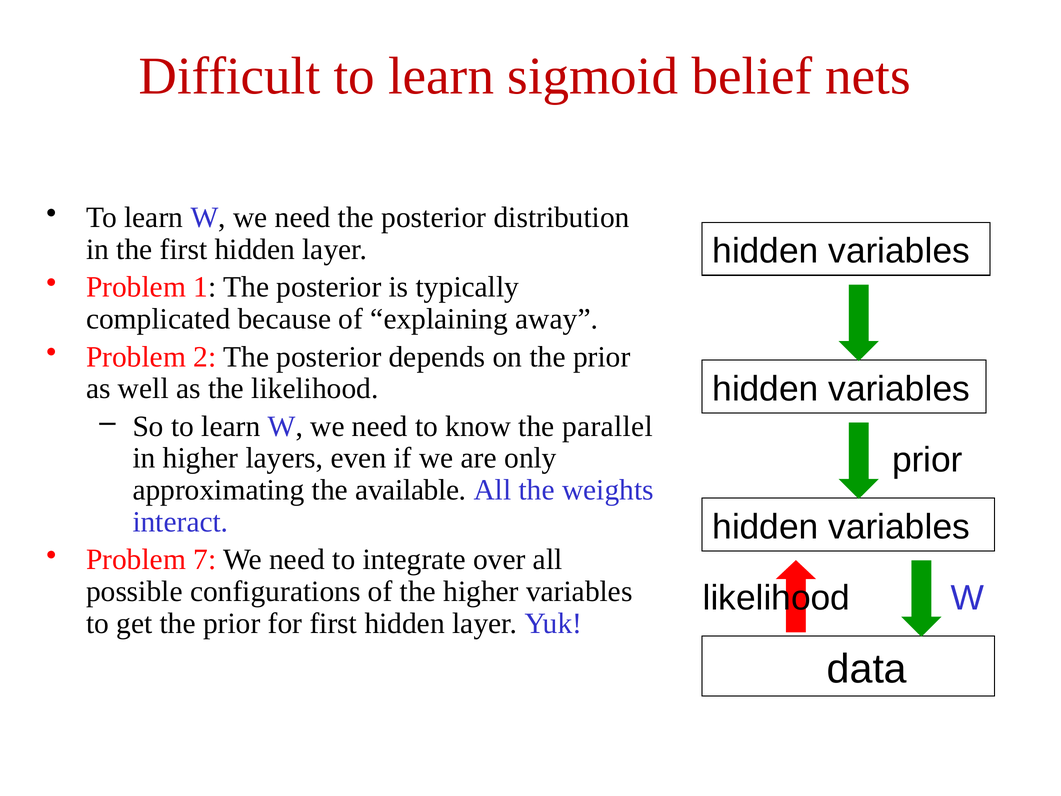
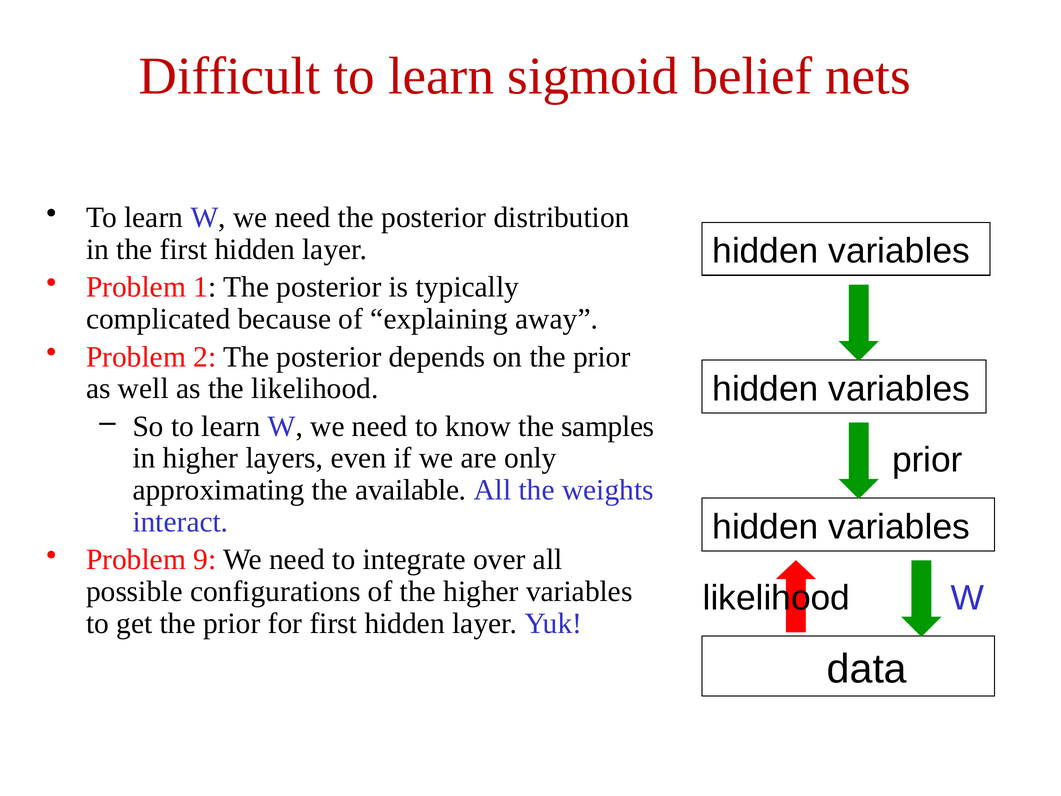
parallel: parallel -> samples
7: 7 -> 9
